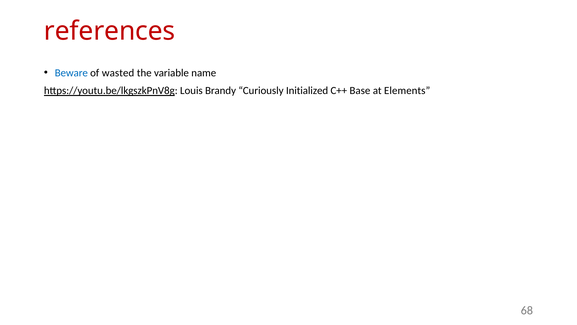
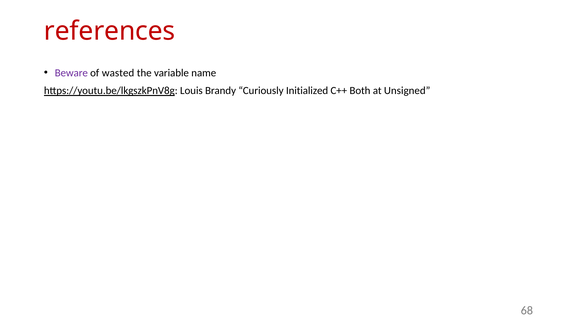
Beware colour: blue -> purple
Base: Base -> Both
Elements: Elements -> Unsigned
